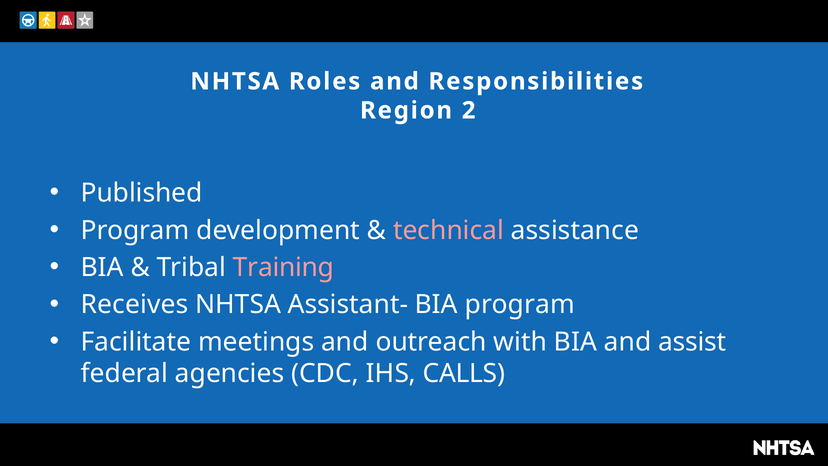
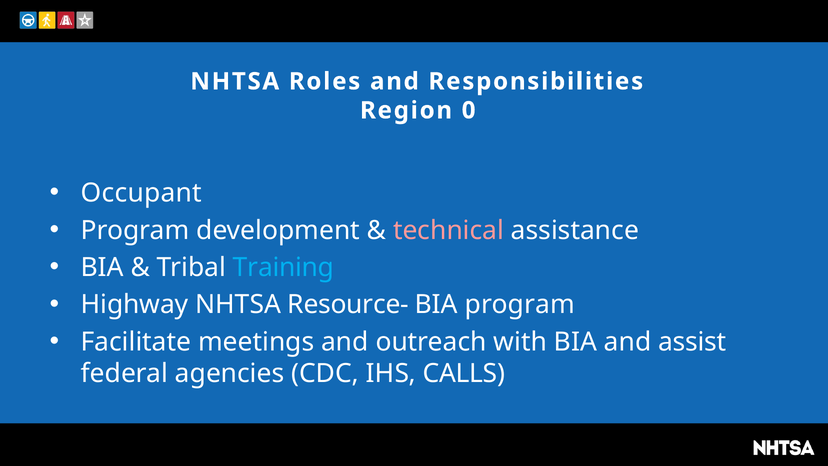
2: 2 -> 0
Published: Published -> Occupant
Training colour: pink -> light blue
Receives: Receives -> Highway
Assistant-: Assistant- -> Resource-
